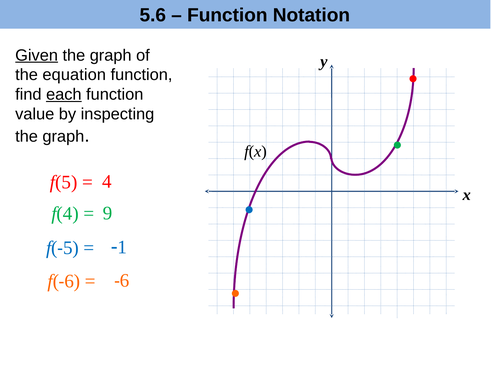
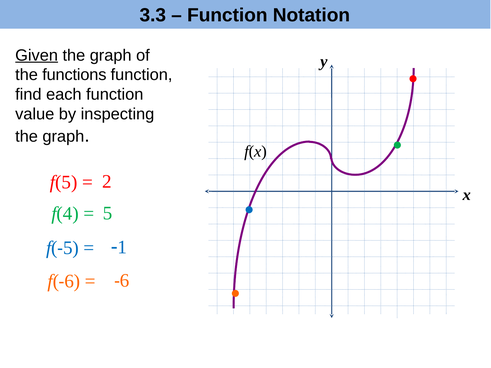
5.6: 5.6 -> 3.3
equation: equation -> functions
each underline: present -> none
4: 4 -> 2
9 at (108, 213): 9 -> 5
